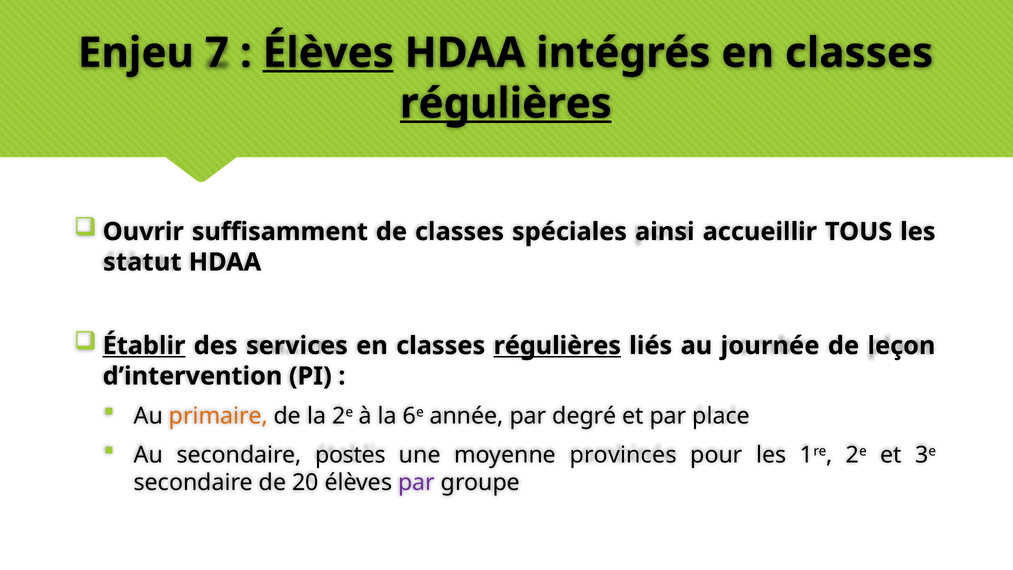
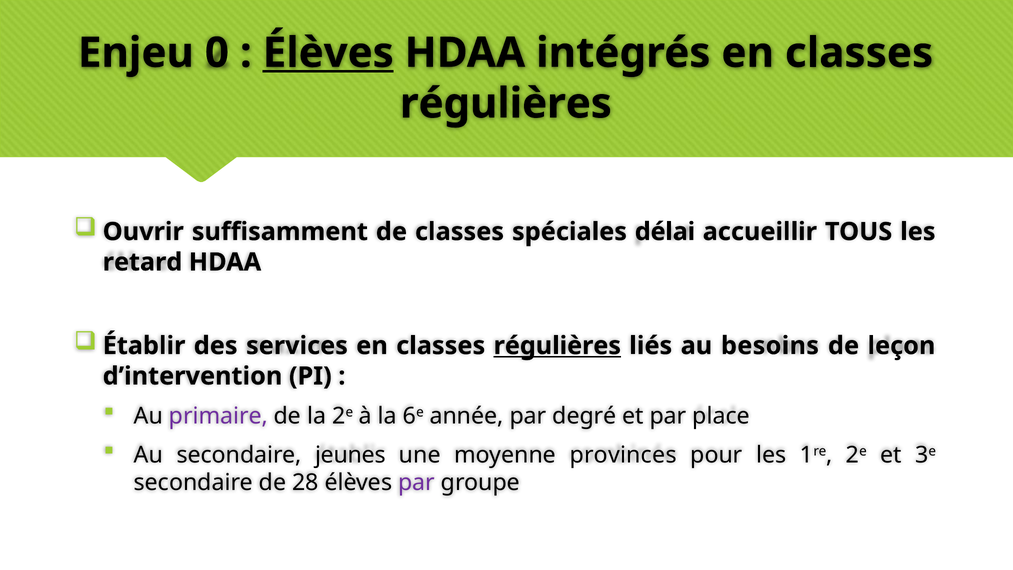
7: 7 -> 0
régulières at (506, 104) underline: present -> none
ainsi: ainsi -> délai
statut: statut -> retard
Établir underline: present -> none
journée: journée -> besoins
primaire colour: orange -> purple
postes: postes -> jeunes
20: 20 -> 28
